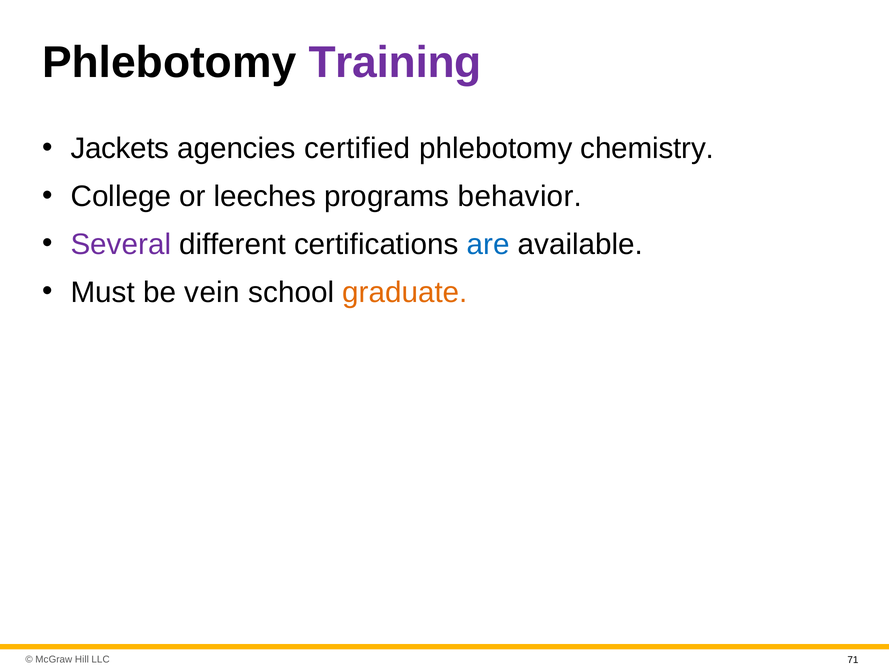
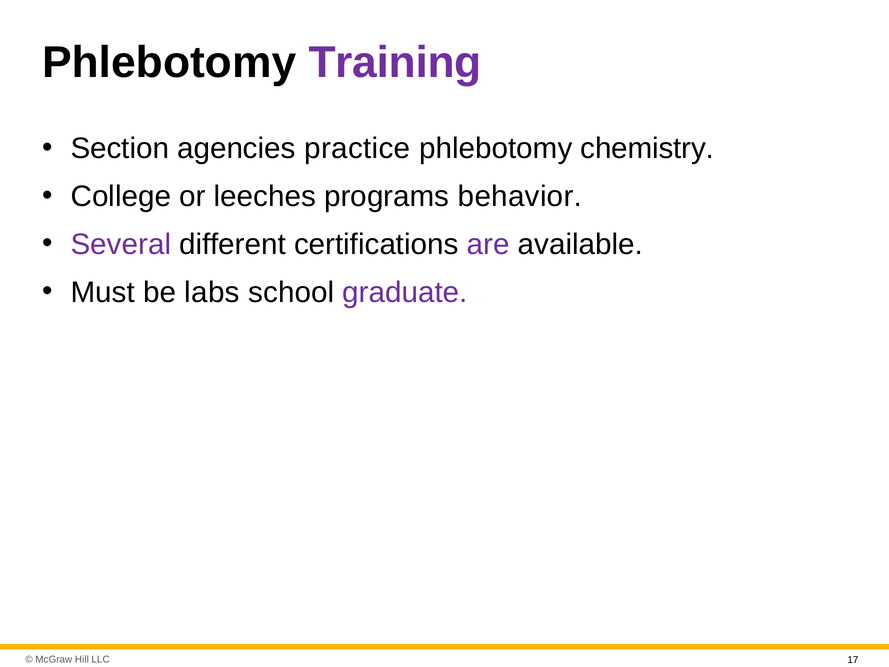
Jackets: Jackets -> Section
certified: certified -> practice
are colour: blue -> purple
vein: vein -> labs
graduate colour: orange -> purple
71: 71 -> 17
